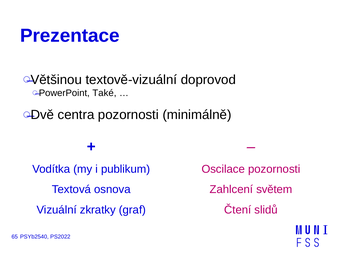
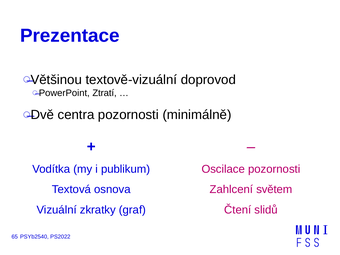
Také: Také -> Ztratí
